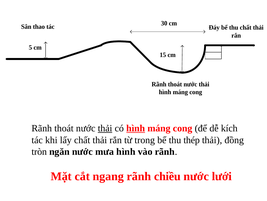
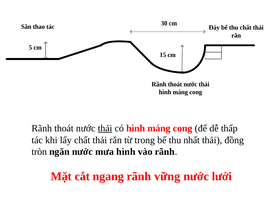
hình at (136, 128) underline: present -> none
kích: kích -> thấp
thép: thép -> nhất
chiều: chiều -> vững
